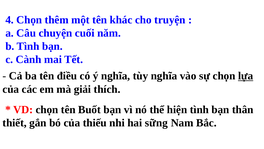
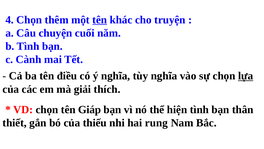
tên at (100, 20) underline: none -> present
Buốt: Buốt -> Giáp
sững: sững -> rung
